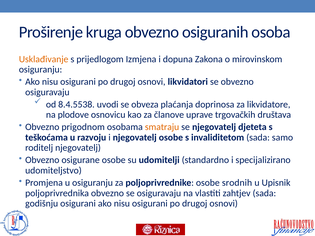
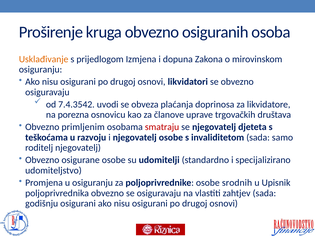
8.4.5538: 8.4.5538 -> 7.4.3542
plodove: plodove -> porezna
prigodnom: prigodnom -> primljenim
smatraju colour: orange -> red
